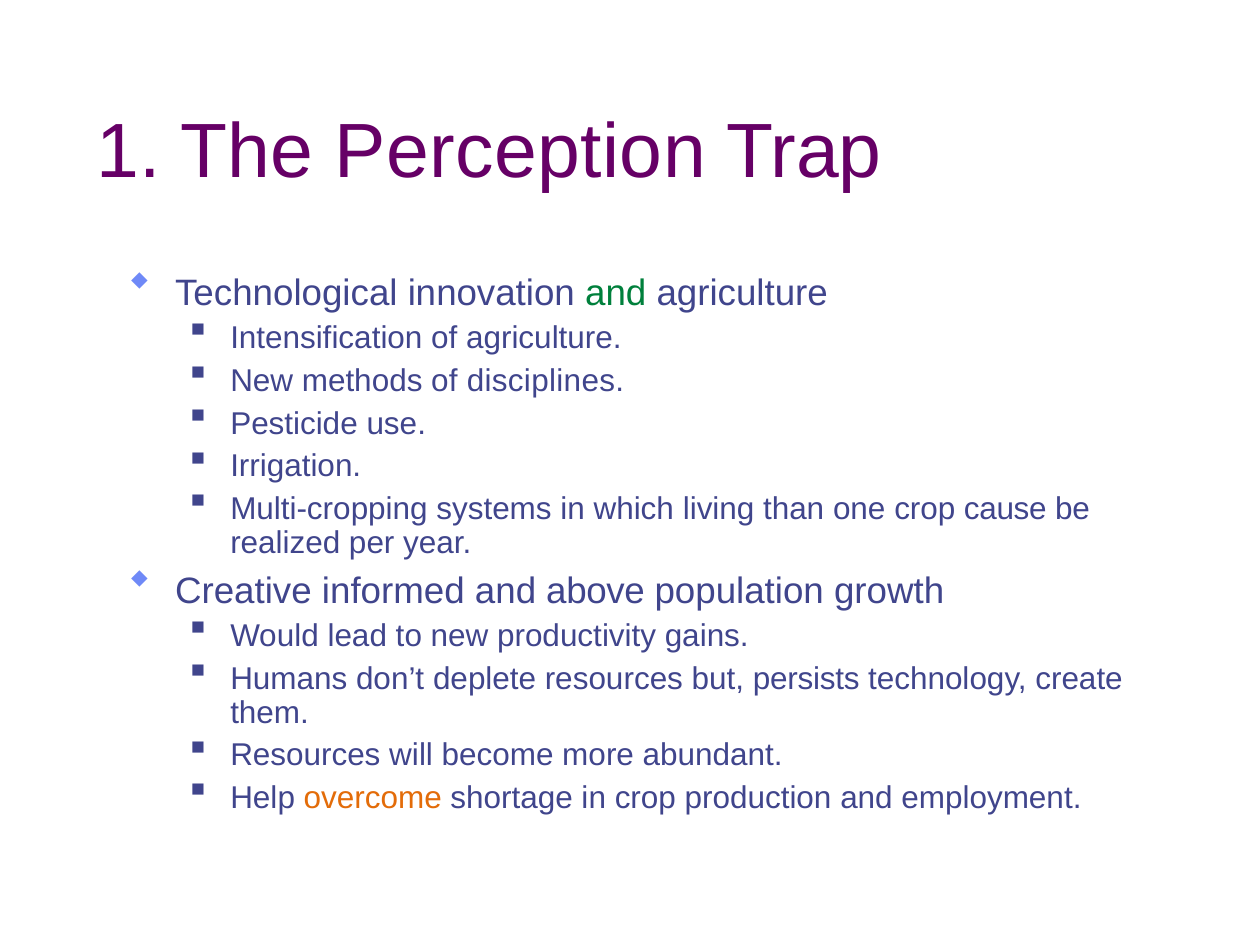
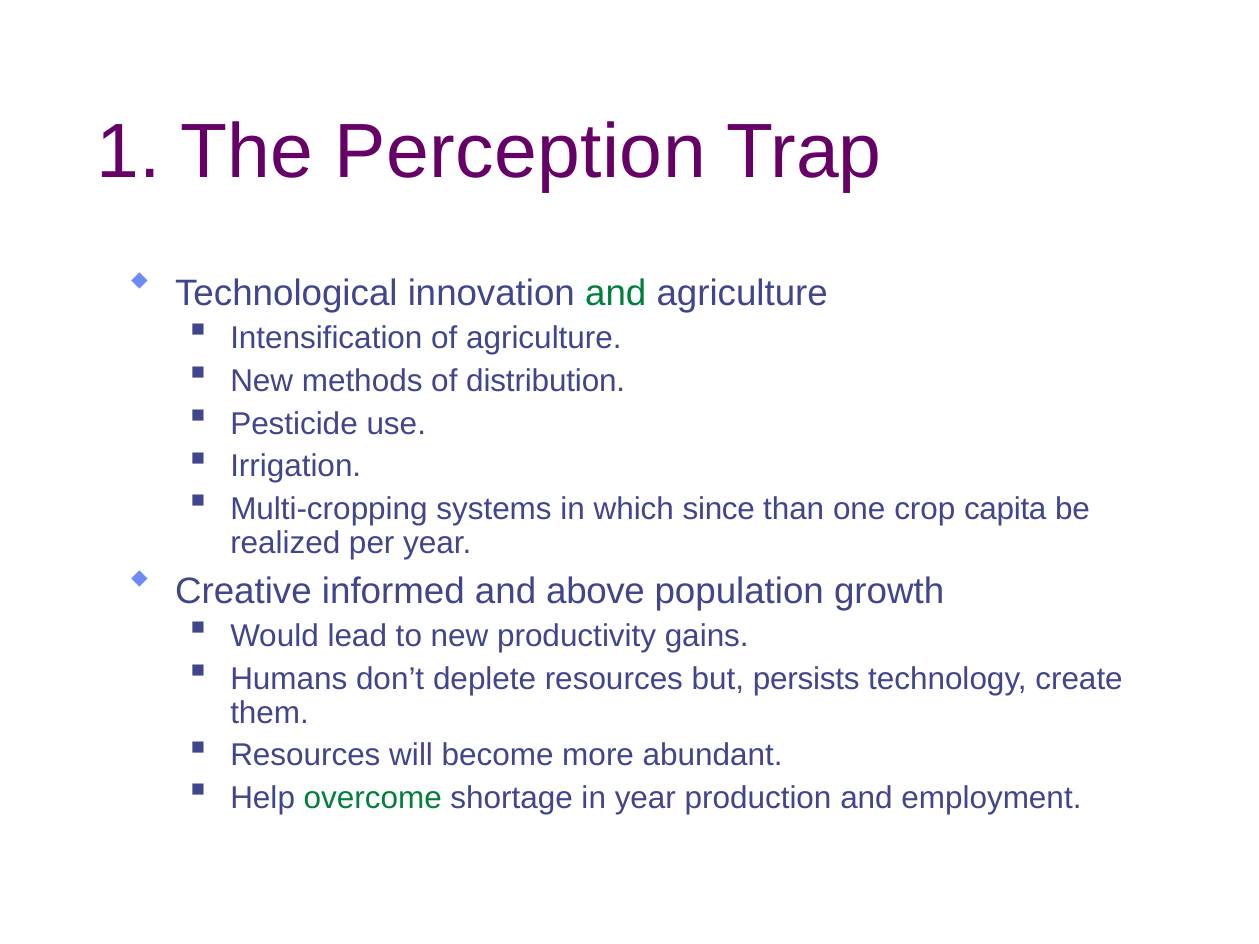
disciplines: disciplines -> distribution
living: living -> since
cause: cause -> capita
overcome colour: orange -> green
in crop: crop -> year
